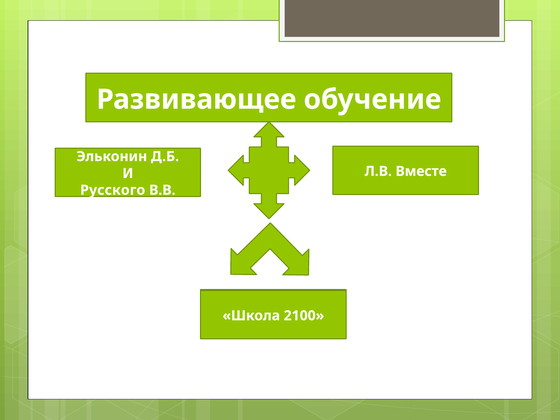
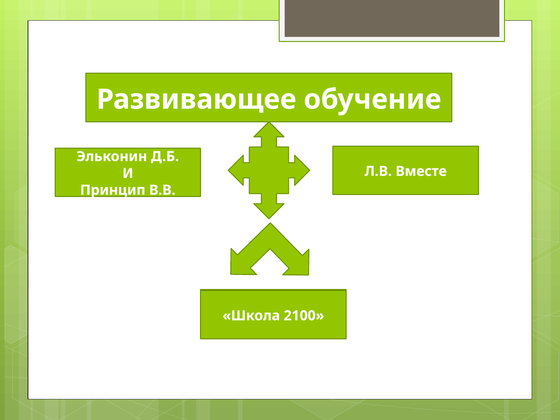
Русского: Русского -> Принцип
